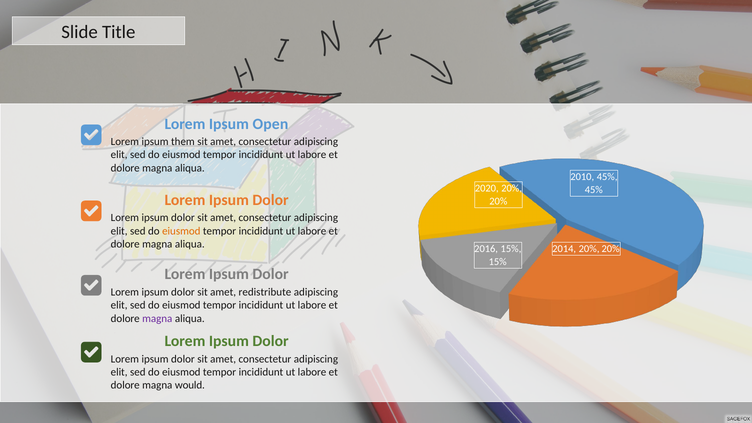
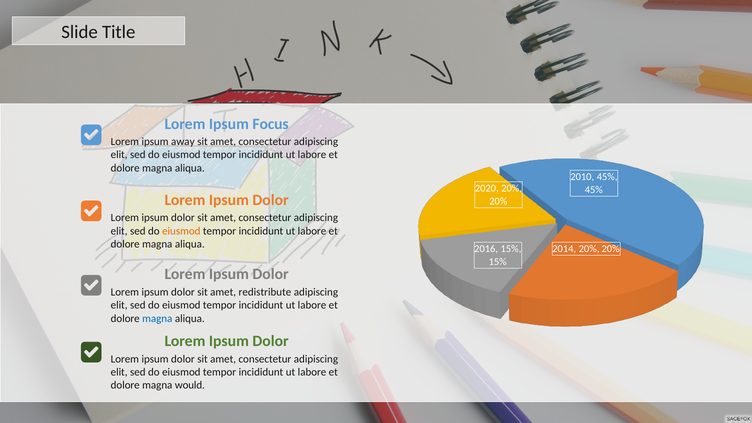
Open: Open -> Focus
them: them -> away
magna at (157, 318) colour: purple -> blue
